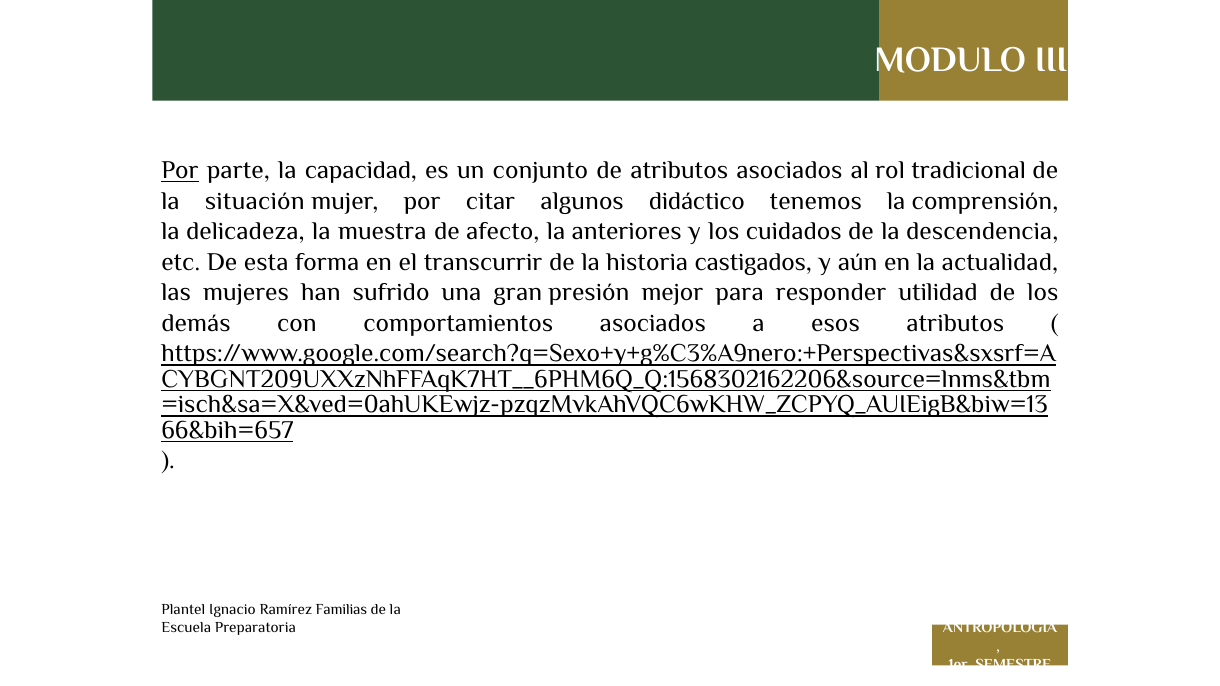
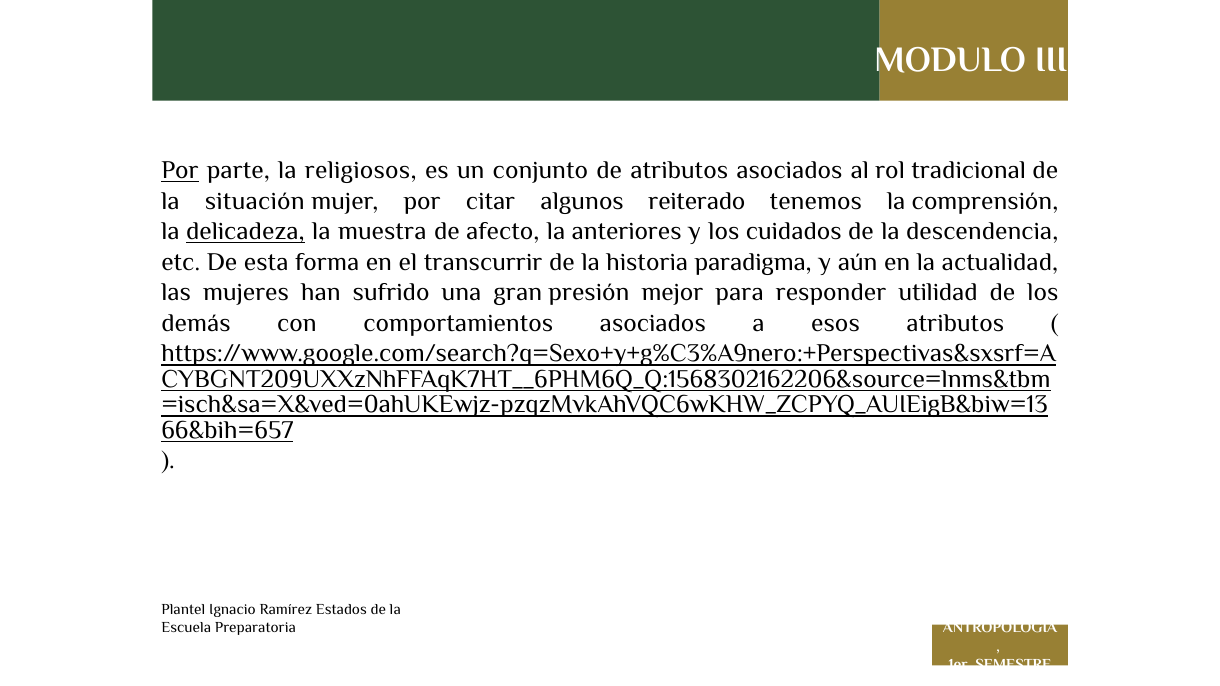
capacidad: capacidad -> religiosos
didáctico: didáctico -> reiterado
delicadeza underline: none -> present
castigados: castigados -> paradigma
Familias: Familias -> Estados
